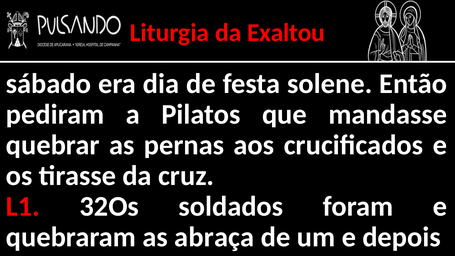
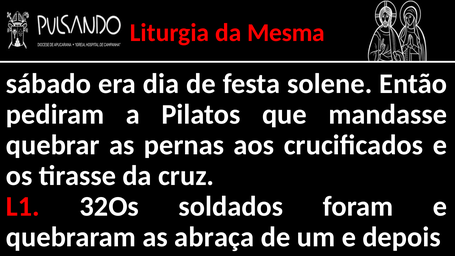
Exaltou: Exaltou -> Mesma
